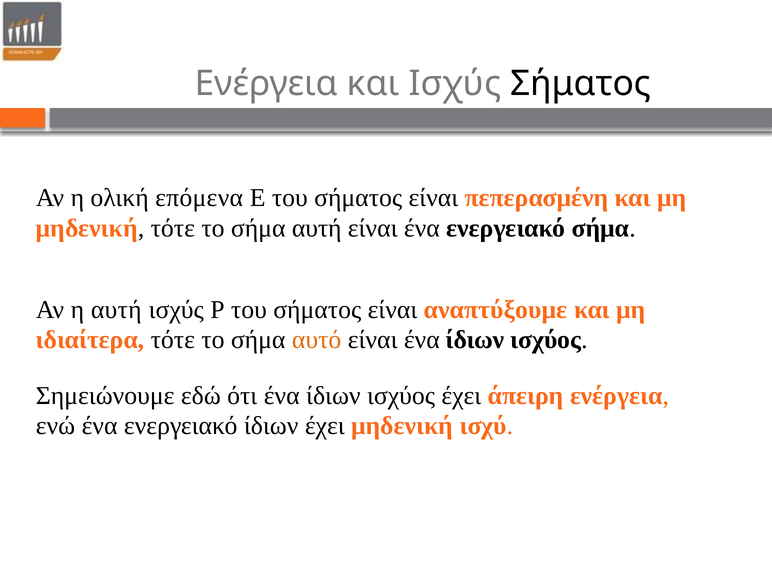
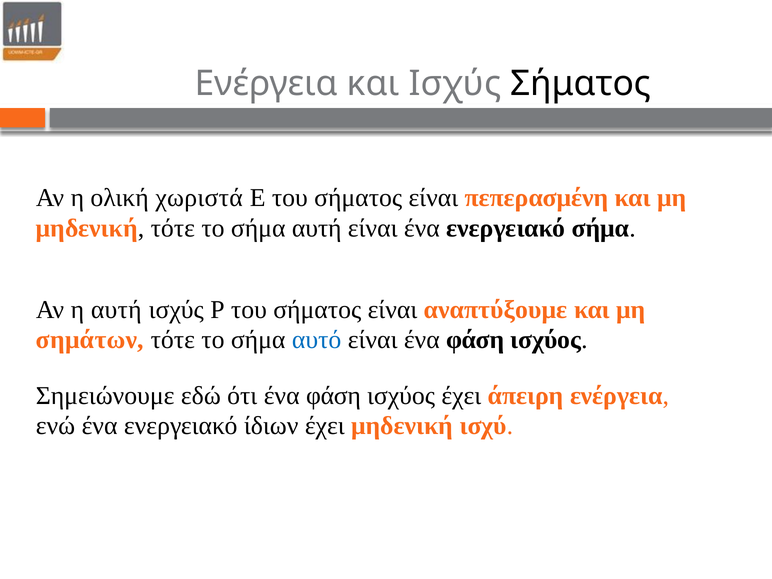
επόμενα: επόμενα -> χωριστά
ιδιαίτερα: ιδιαίτερα -> σημάτων
αυτό colour: orange -> blue
είναι ένα ίδιων: ίδιων -> φάση
ότι ένα ίδιων: ίδιων -> φάση
